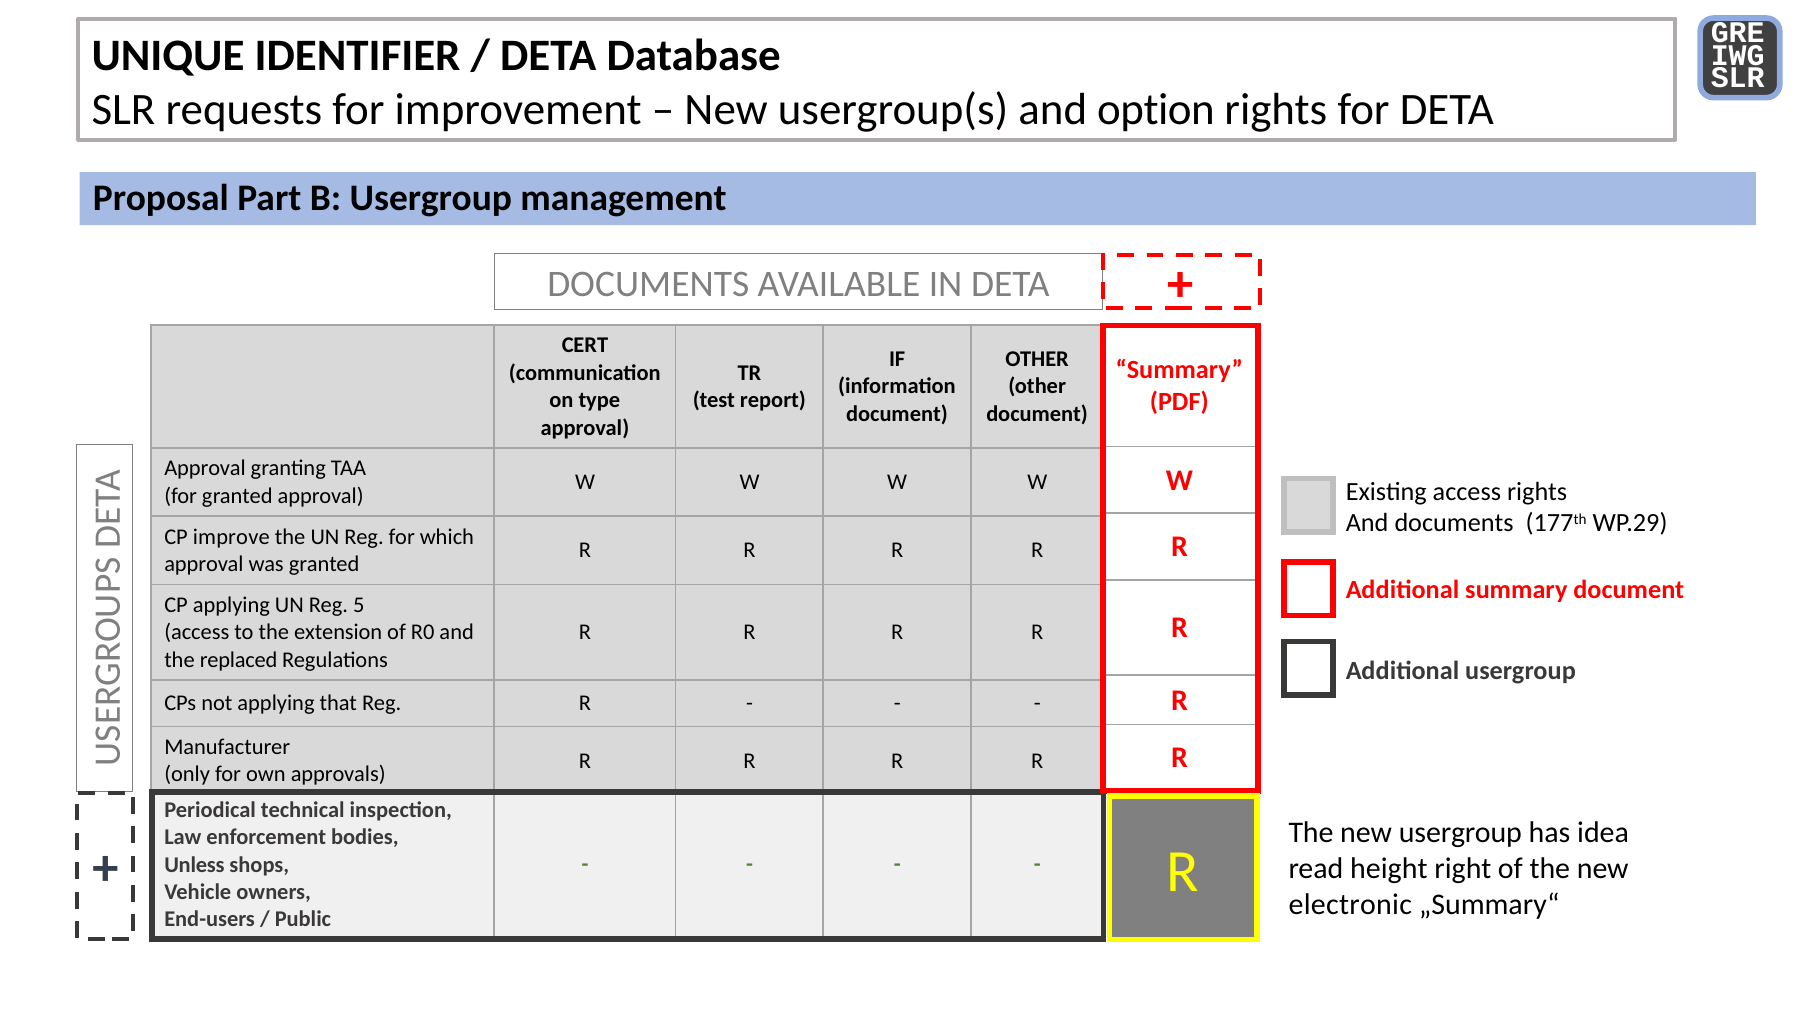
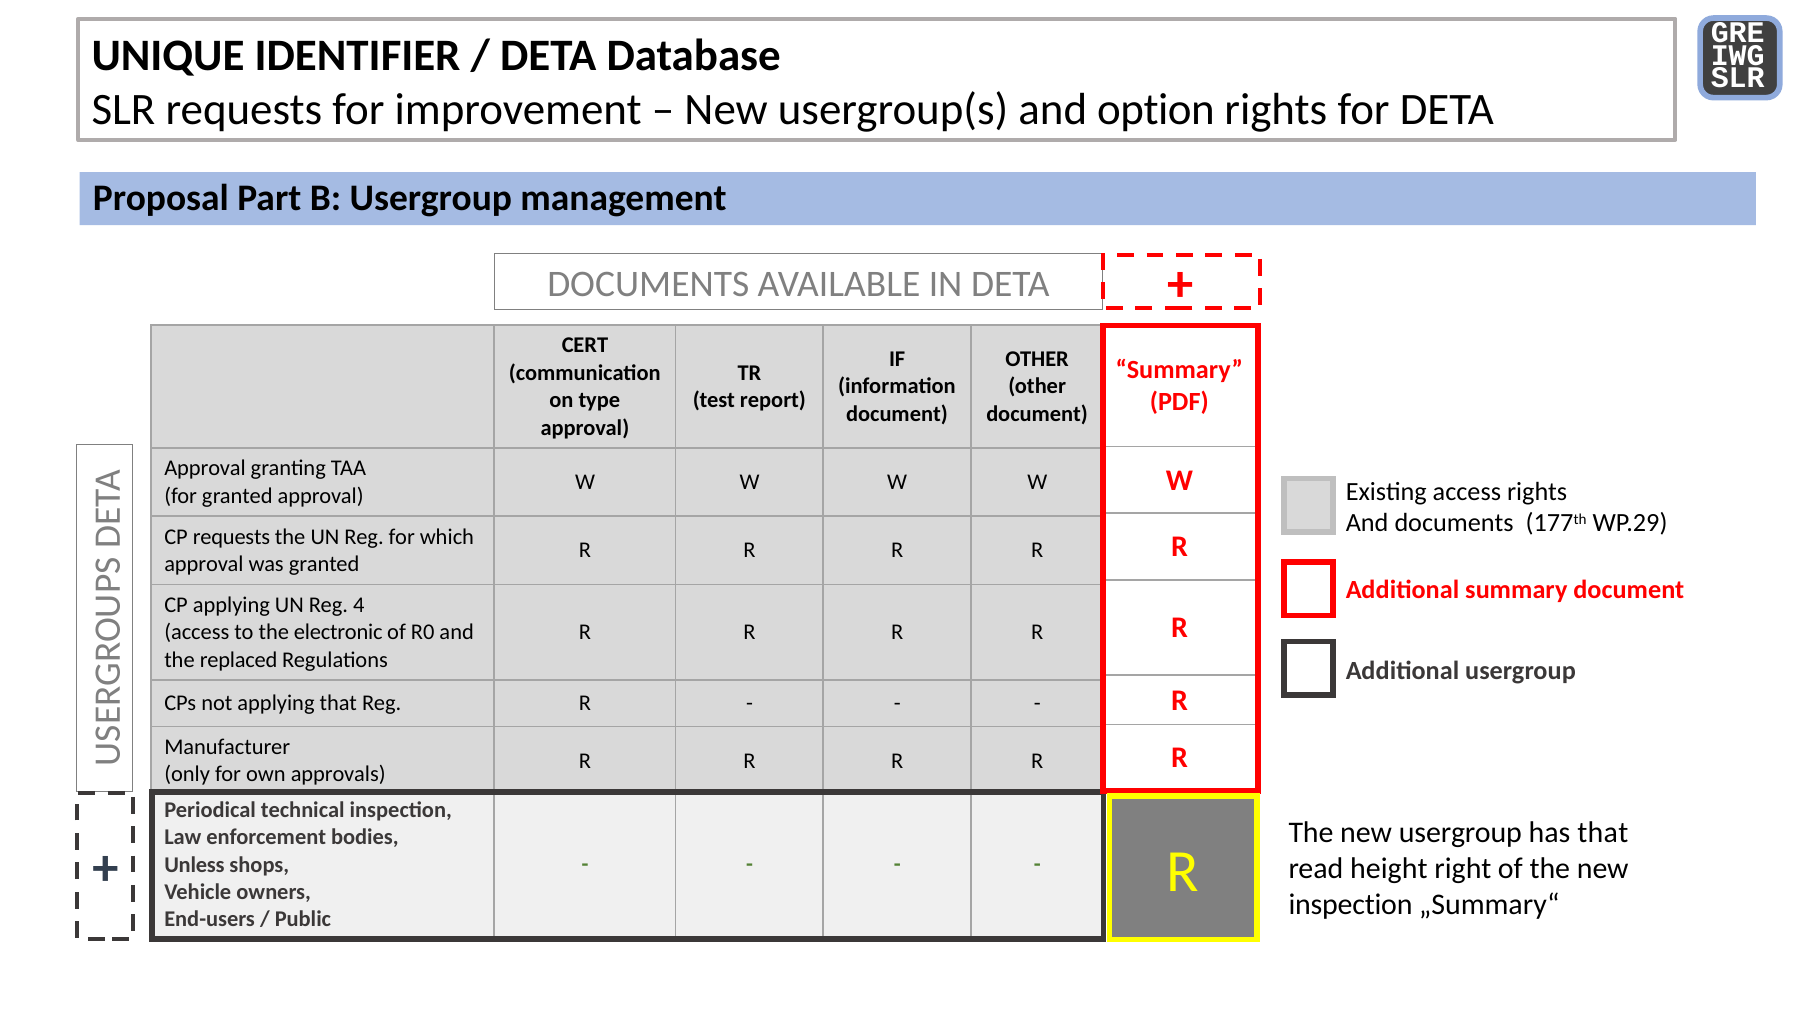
CP improve: improve -> requests
5: 5 -> 4
extension: extension -> electronic
has idea: idea -> that
electronic at (1350, 905): electronic -> inspection
